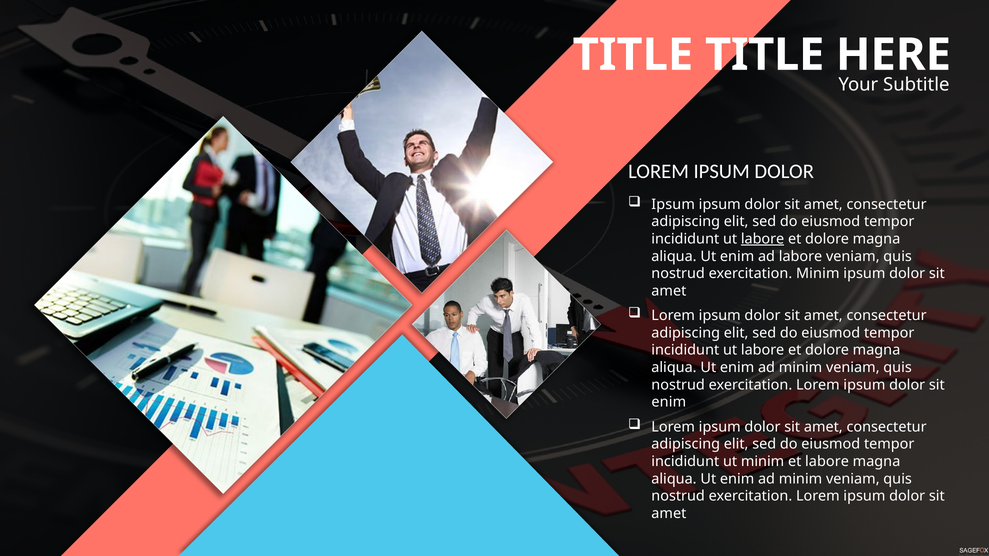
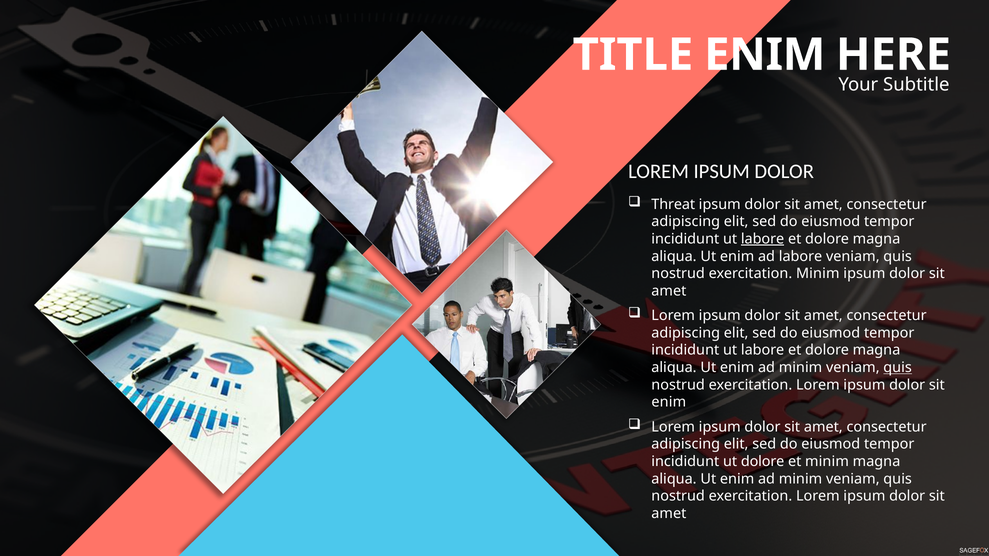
TITLE TITLE: TITLE -> ENIM
Ipsum at (673, 204): Ipsum -> Threat
quis at (898, 368) underline: none -> present
ut minim: minim -> dolore
et labore: labore -> minim
